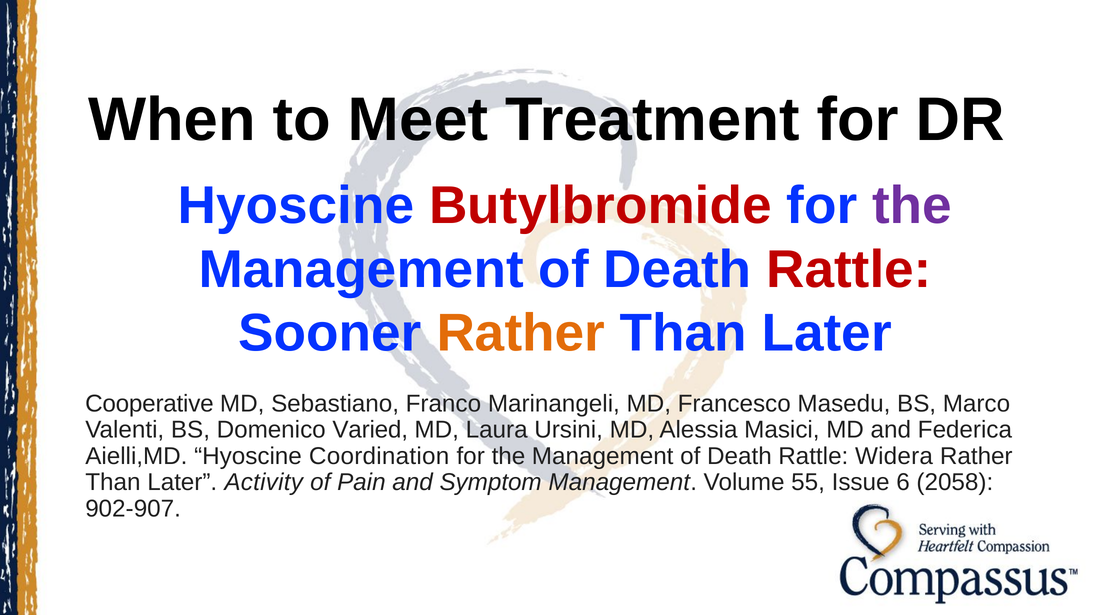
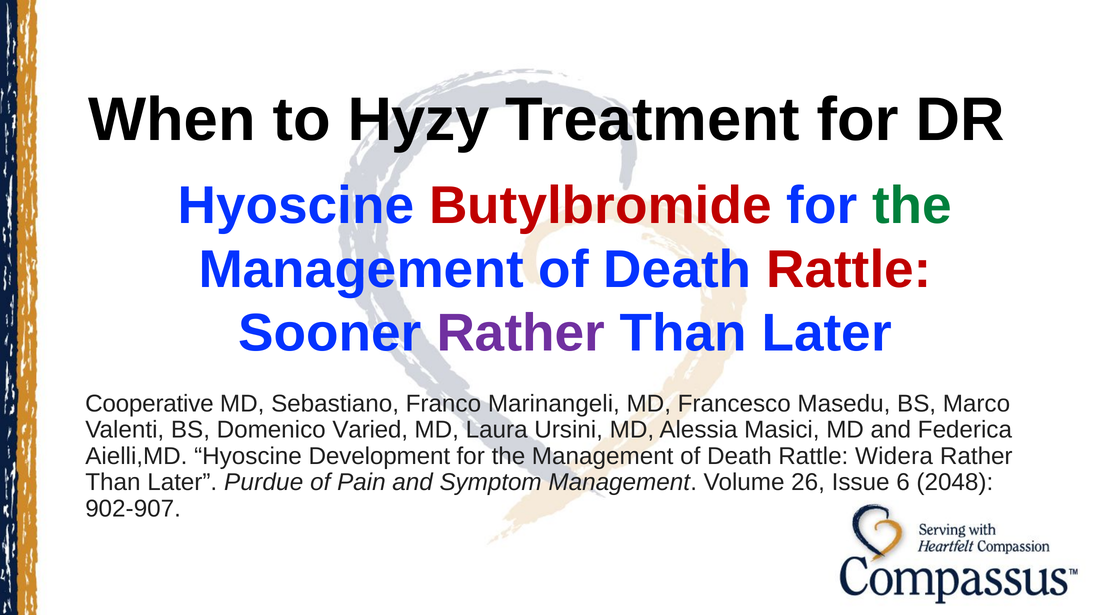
Meet: Meet -> Hyzy
the at (912, 206) colour: purple -> green
Rather at (521, 334) colour: orange -> purple
Coordination: Coordination -> Development
Activity: Activity -> Purdue
55: 55 -> 26
2058: 2058 -> 2048
